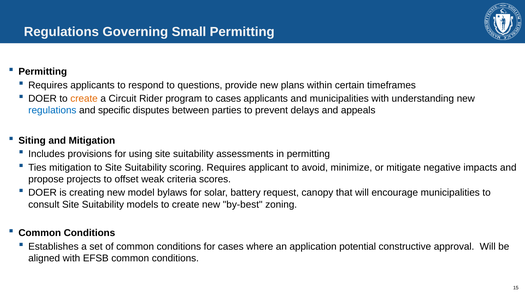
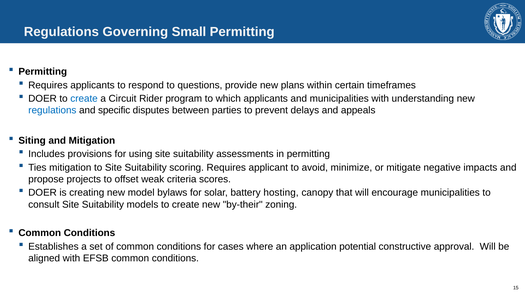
create at (84, 99) colour: orange -> blue
to cases: cases -> which
request: request -> hosting
by-best: by-best -> by-their
